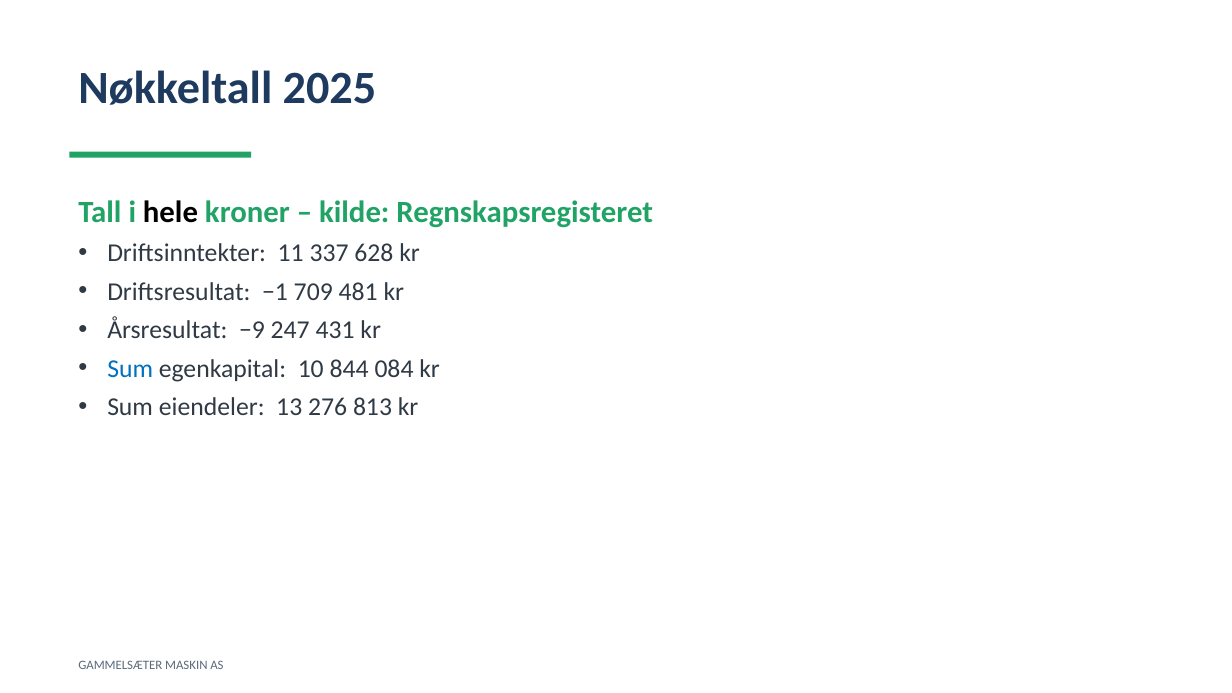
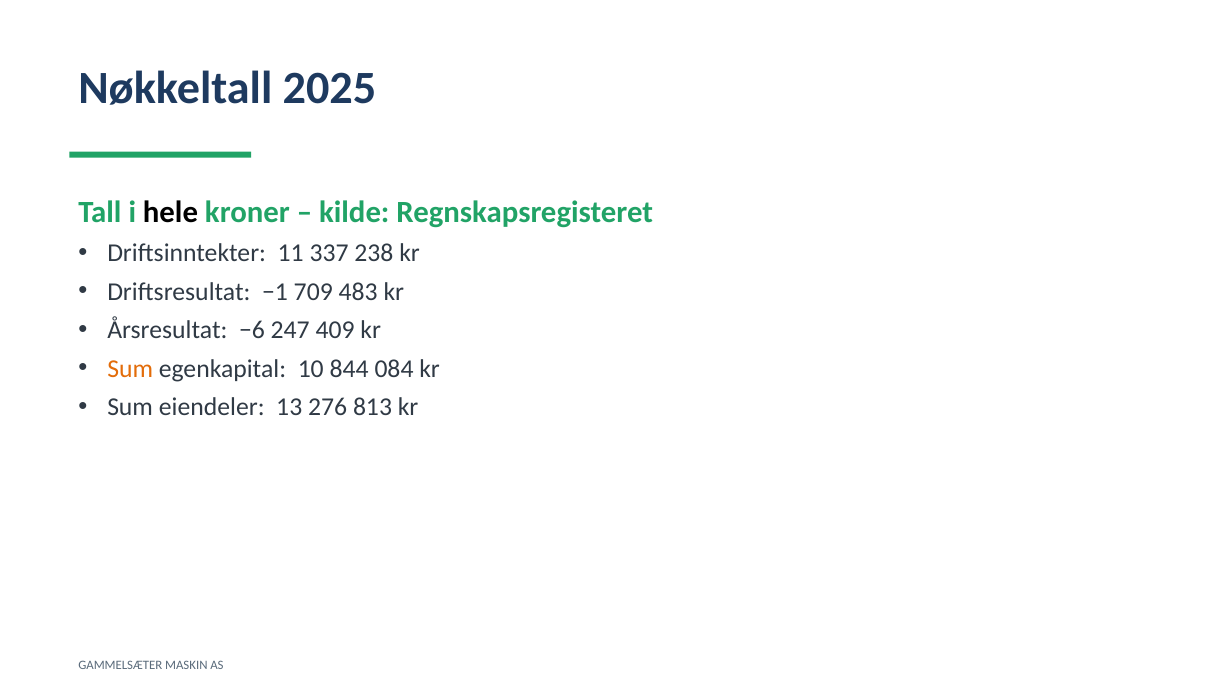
628: 628 -> 238
481: 481 -> 483
−9: −9 -> −6
431: 431 -> 409
Sum at (130, 369) colour: blue -> orange
